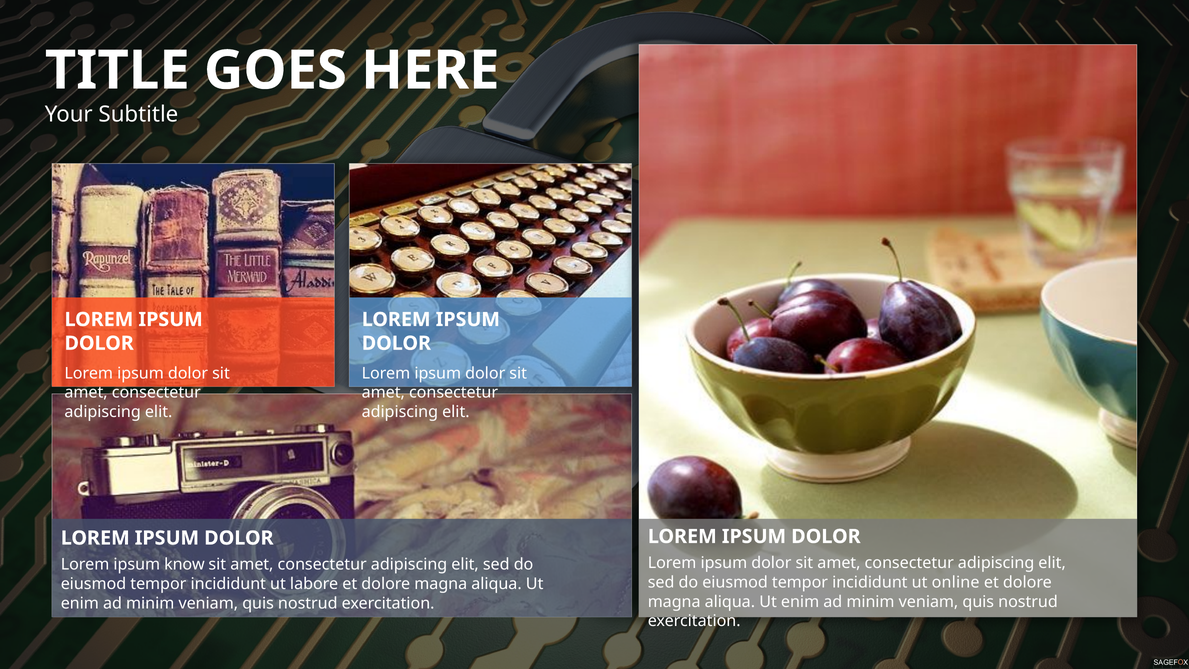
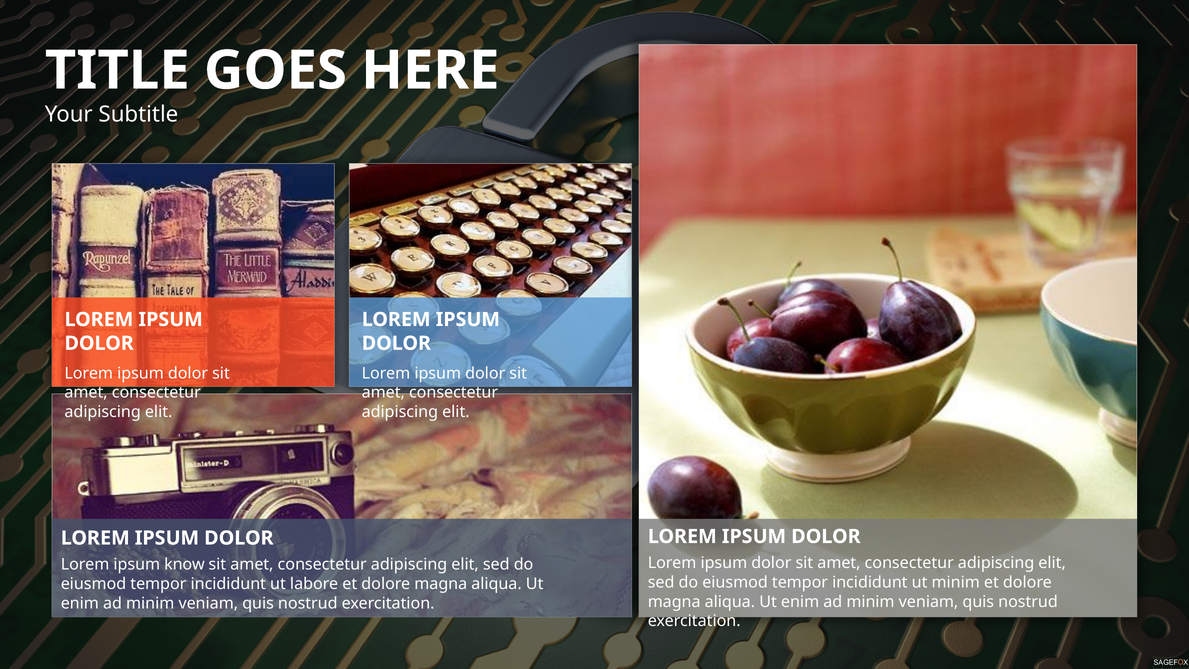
ut online: online -> minim
